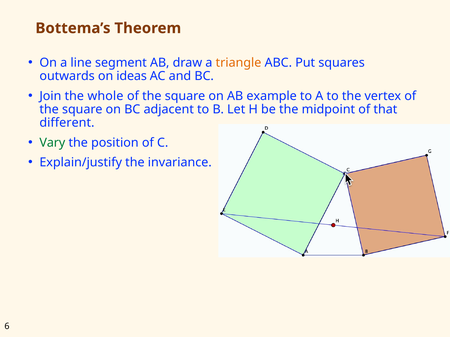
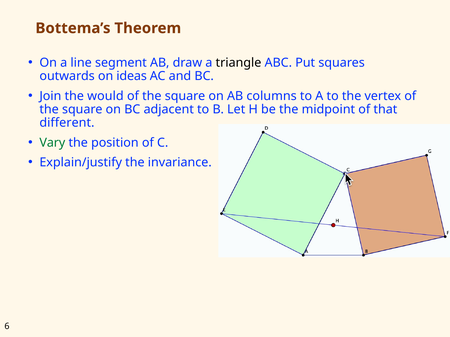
triangle colour: orange -> black
whole: whole -> would
example: example -> columns
